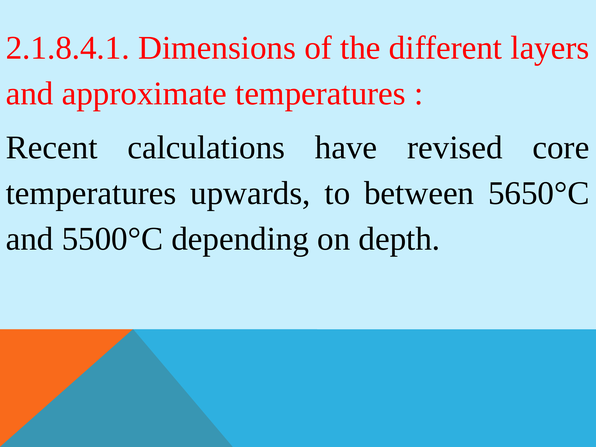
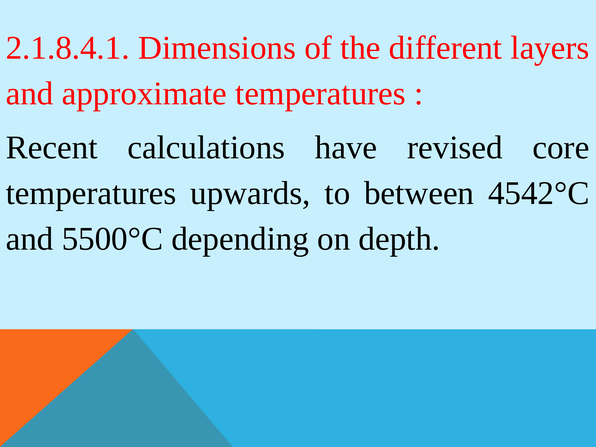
5650°C: 5650°C -> 4542°C
